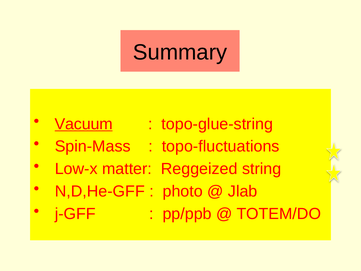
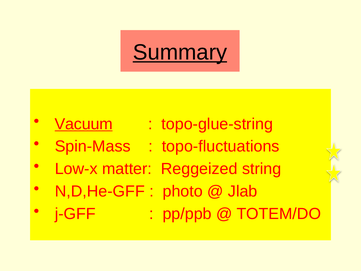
Summary underline: none -> present
